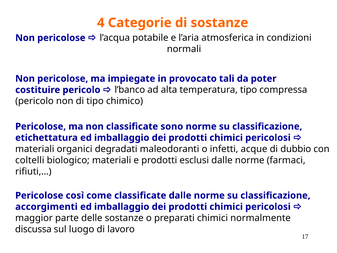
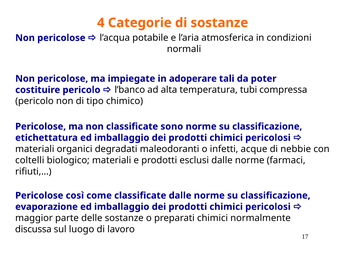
provocato: provocato -> adoperare
temperatura tipo: tipo -> tubi
dubbio: dubbio -> nebbie
accorgimenti: accorgimenti -> evaporazione
